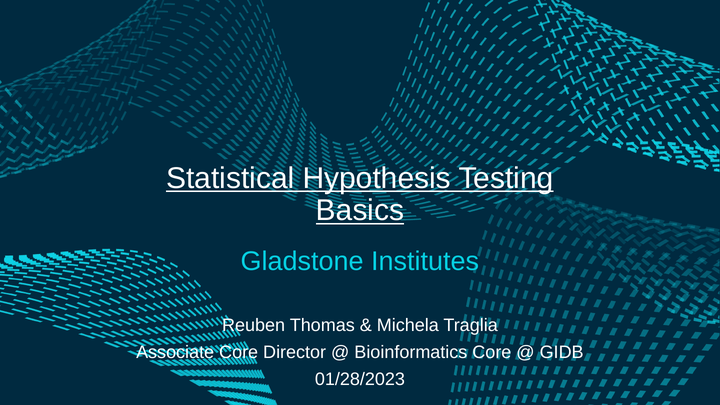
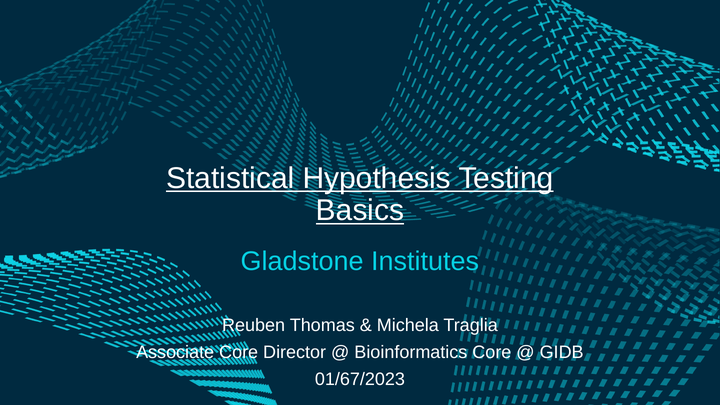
01/28/2023: 01/28/2023 -> 01/67/2023
